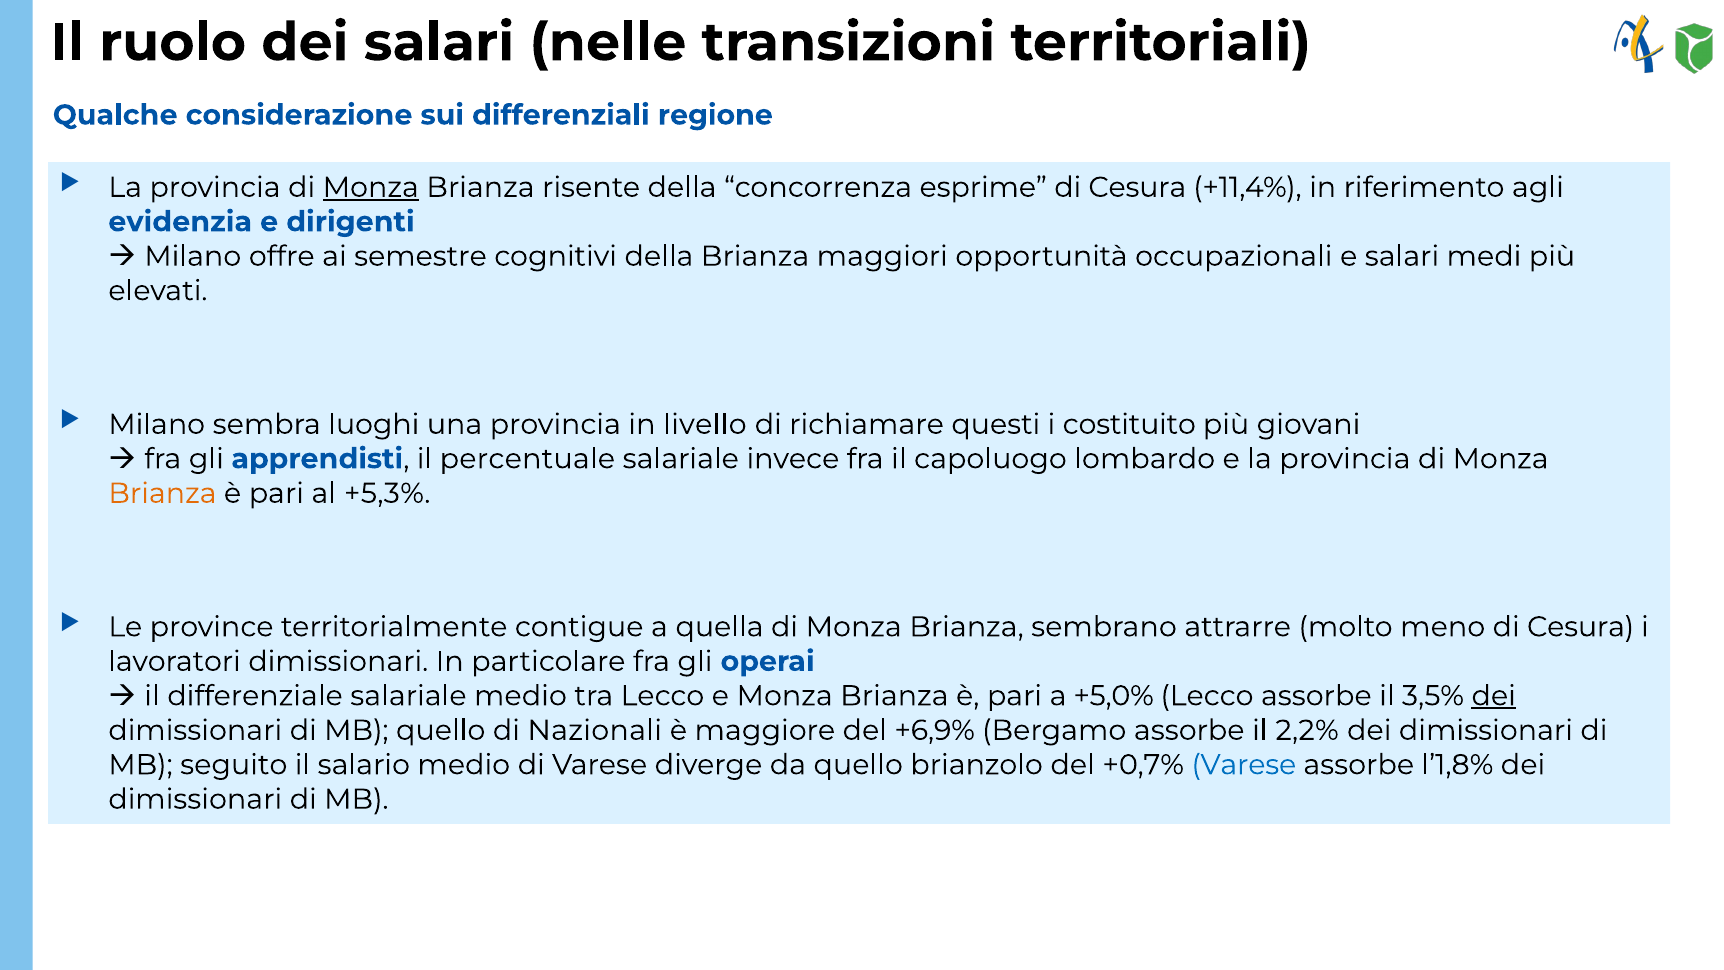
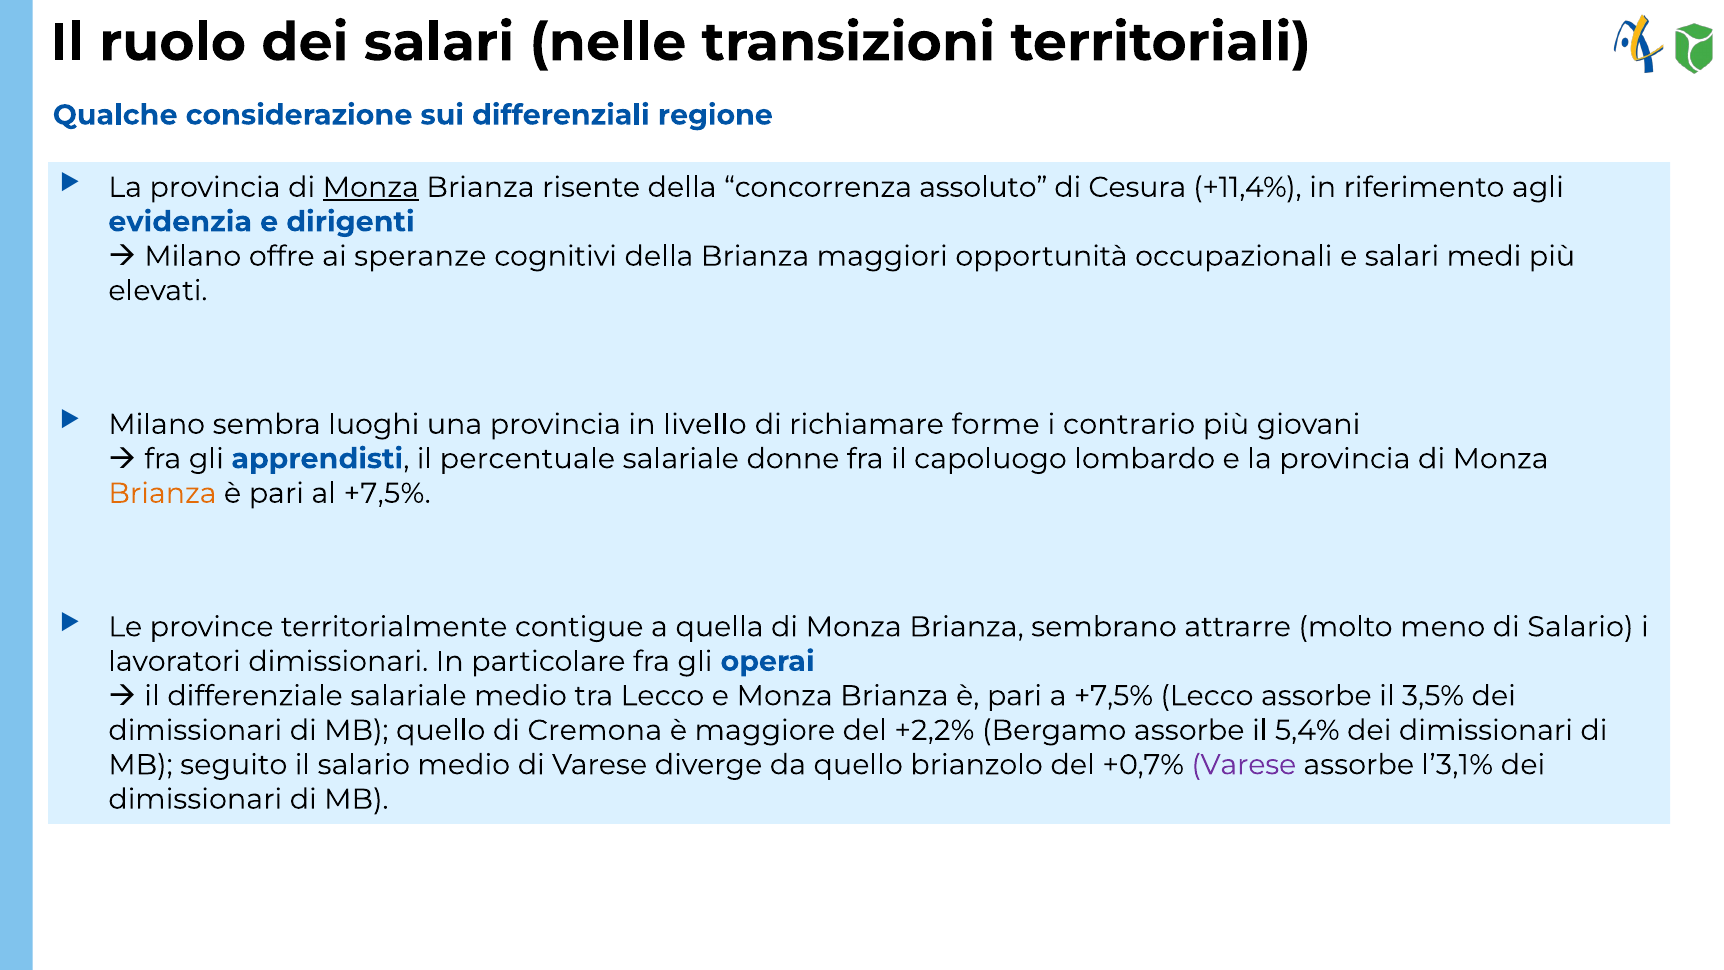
esprime: esprime -> assoluto
semestre: semestre -> speranze
questi: questi -> forme
costituito: costituito -> contrario
invece: invece -> donne
al +5,3%: +5,3% -> +7,5%
meno di Cesura: Cesura -> Salario
a +5,0%: +5,0% -> +7,5%
dei at (1494, 696) underline: present -> none
Nazionali: Nazionali -> Cremona
+6,9%: +6,9% -> +2,2%
2,2%: 2,2% -> 5,4%
Varese at (1244, 765) colour: blue -> purple
l’1,8%: l’1,8% -> l’3,1%
